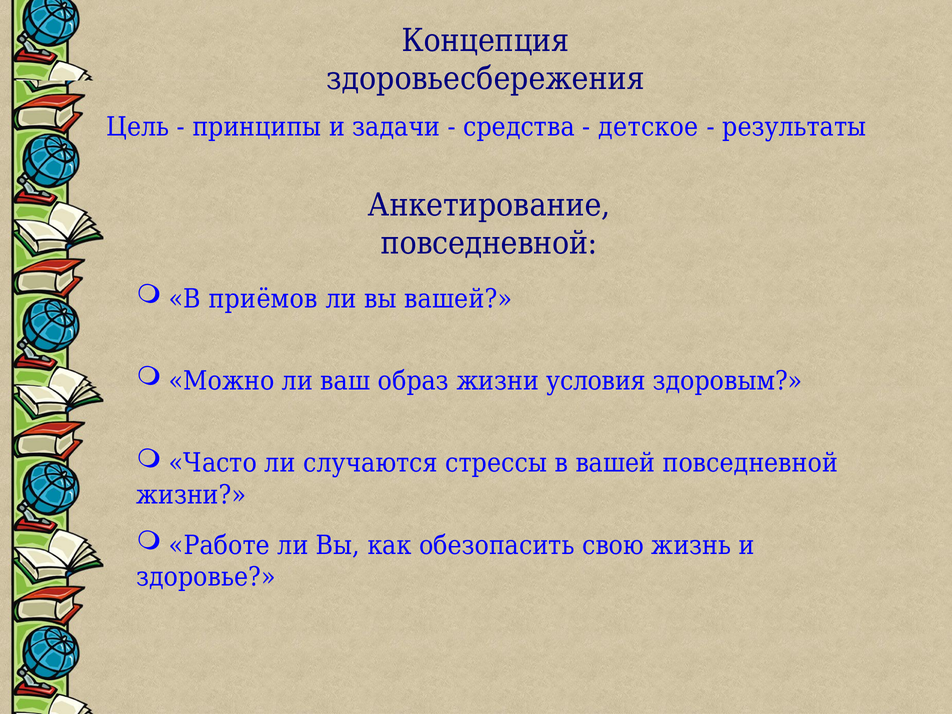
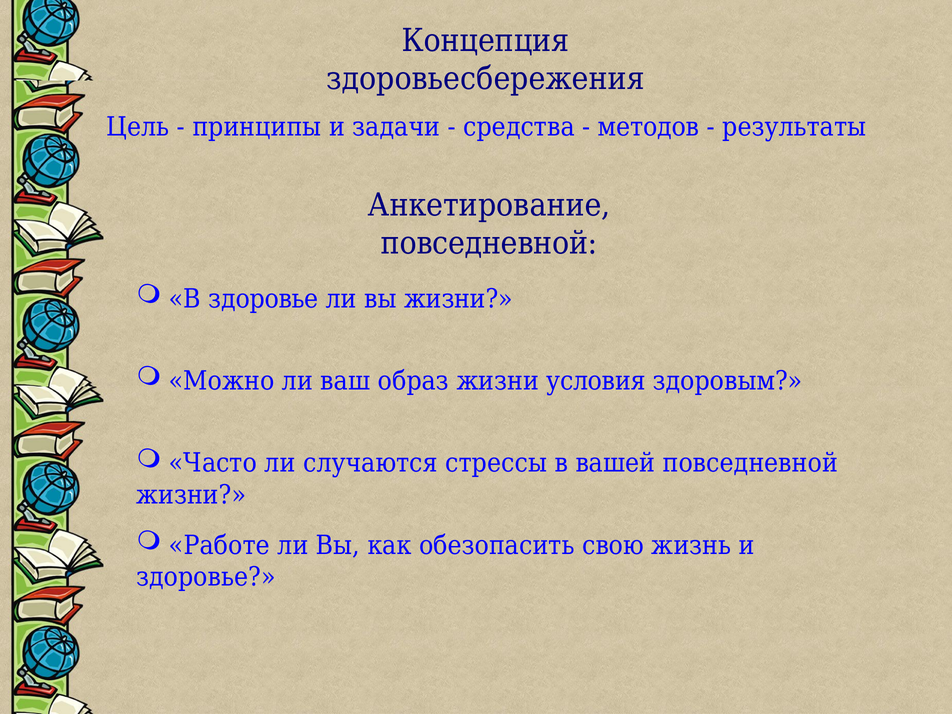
детское: детское -> методов
В приёмов: приёмов -> здоровье
вы вашей: вашей -> жизни
